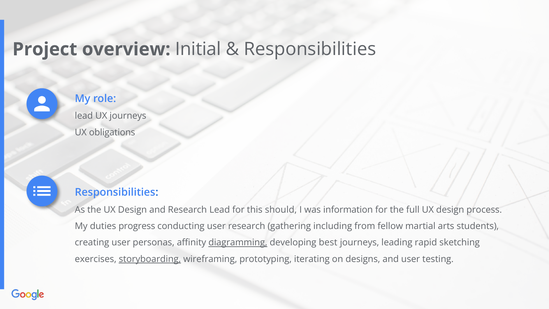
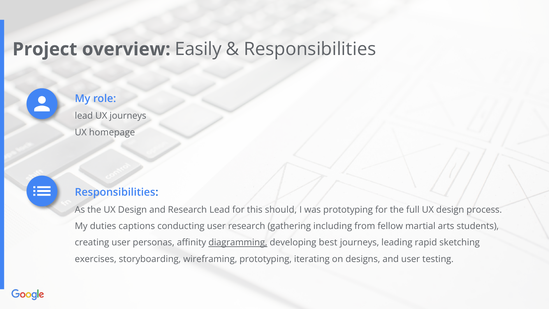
Initial: Initial -> Easily
obligations: obligations -> homepage
was information: information -> prototyping
progress: progress -> captions
storyboarding underline: present -> none
